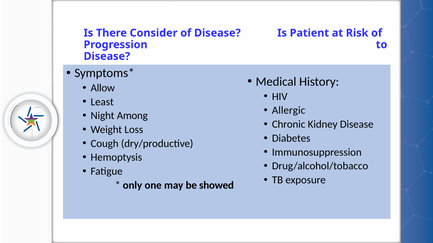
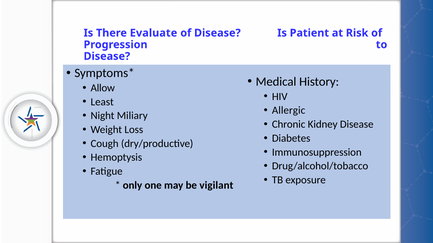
Consider: Consider -> Evaluate
Among: Among -> Miliary
showed: showed -> vigilant
